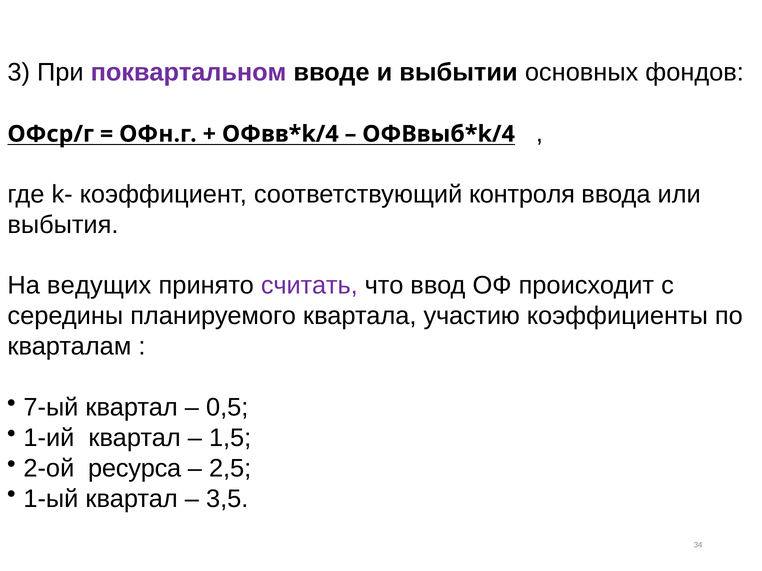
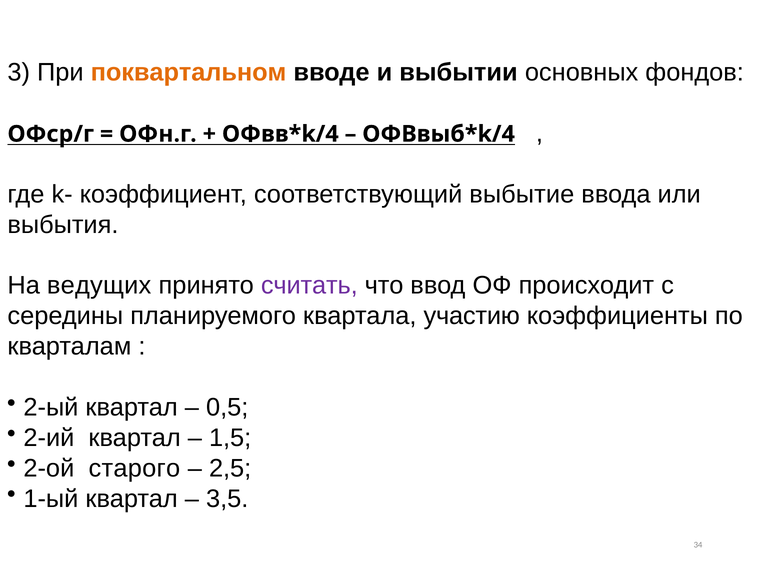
поквартальном colour: purple -> orange
контроля: контроля -> выбытие
7-ый: 7-ый -> 2-ый
1-ий: 1-ий -> 2-ий
ресурса: ресурса -> старого
